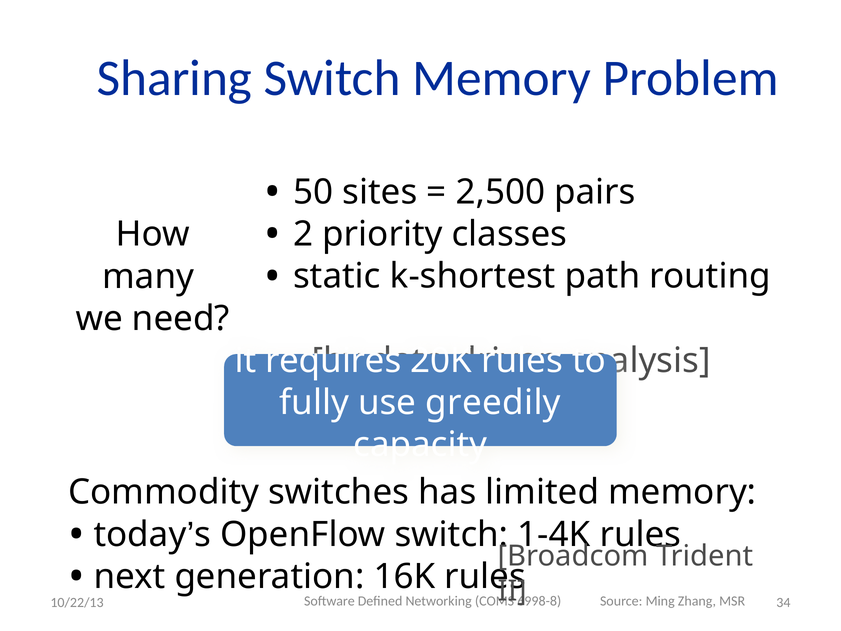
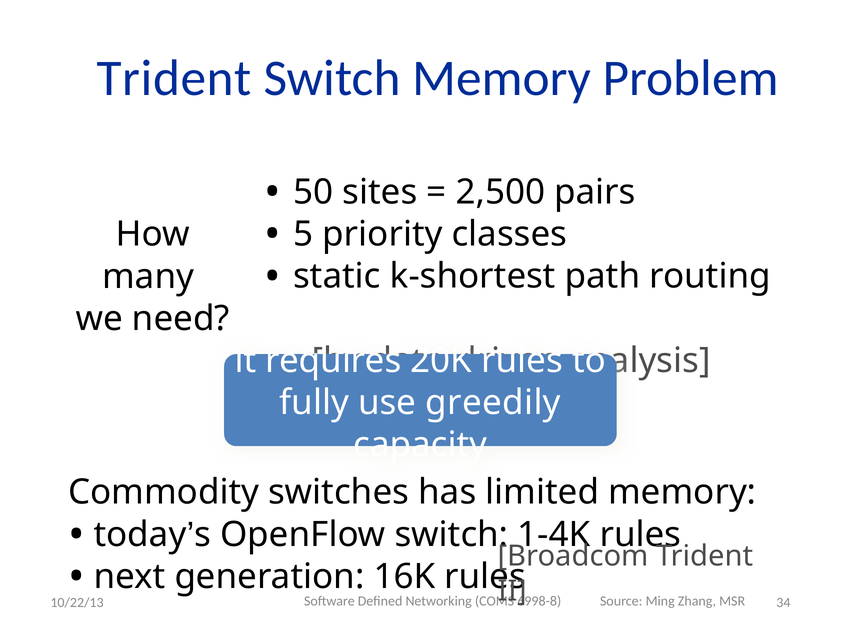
Sharing at (174, 78): Sharing -> Trident
2: 2 -> 5
